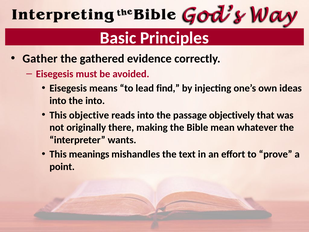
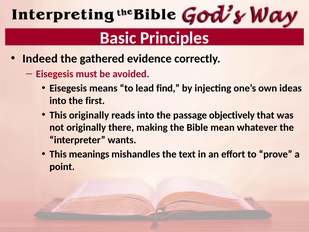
Gather: Gather -> Indeed
the into: into -> first
This objective: objective -> originally
